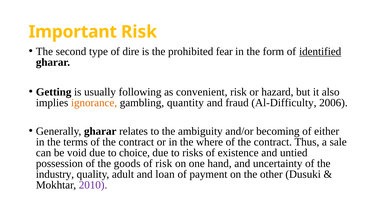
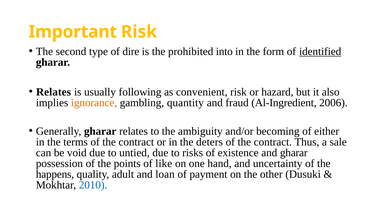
fear: fear -> into
Getting at (54, 92): Getting -> Relates
Al-Difficulty: Al-Difficulty -> Al-Ingredient
where: where -> deters
choice: choice -> untied
and untied: untied -> gharar
goods: goods -> points
of risk: risk -> like
industry: industry -> happens
2010 colour: purple -> blue
